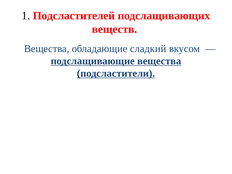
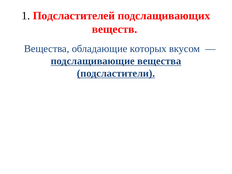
сладкий: сладкий -> которых
